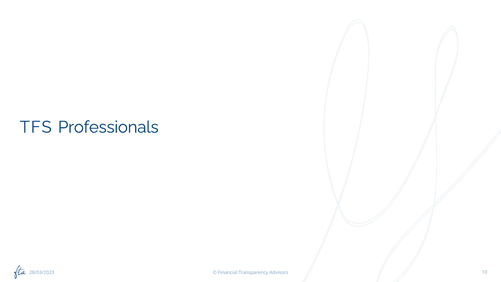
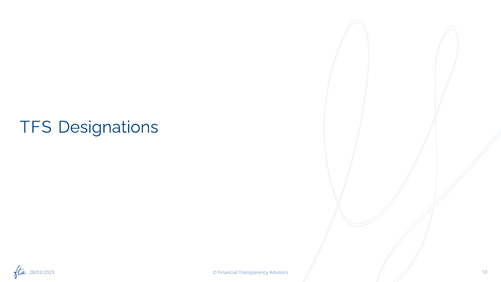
Professionals: Professionals -> Designations
